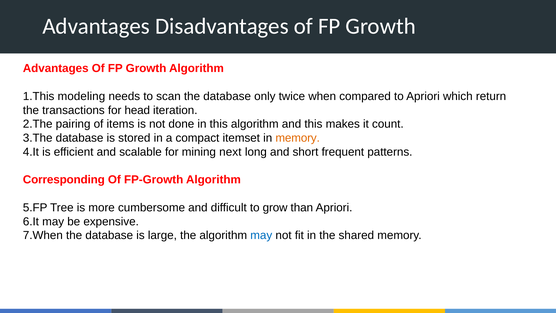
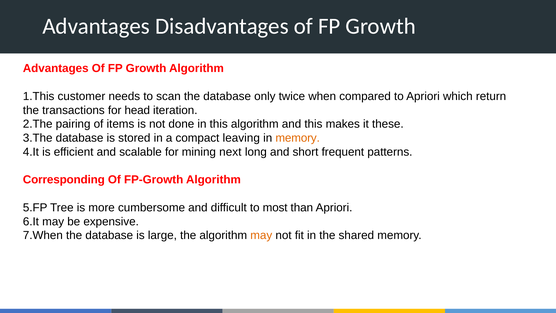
modeling: modeling -> customer
count: count -> these
itemset: itemset -> leaving
grow: grow -> most
may at (261, 235) colour: blue -> orange
